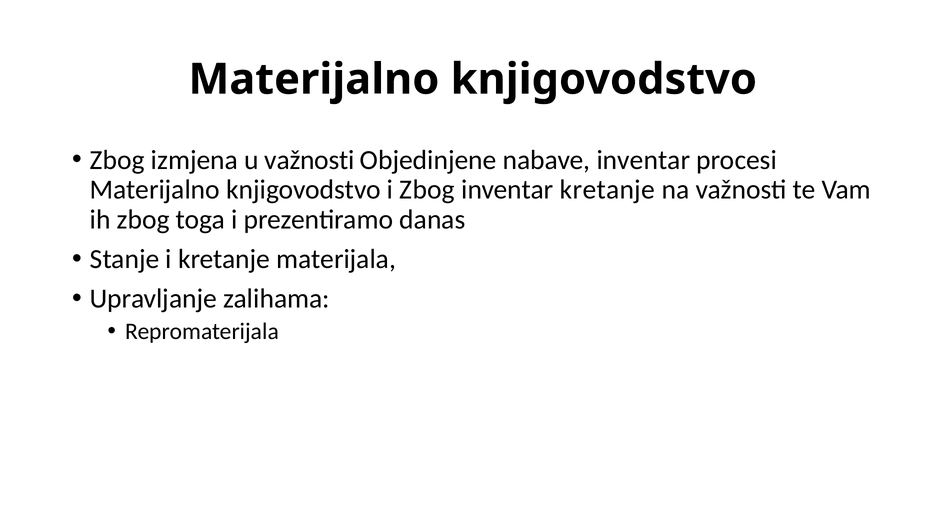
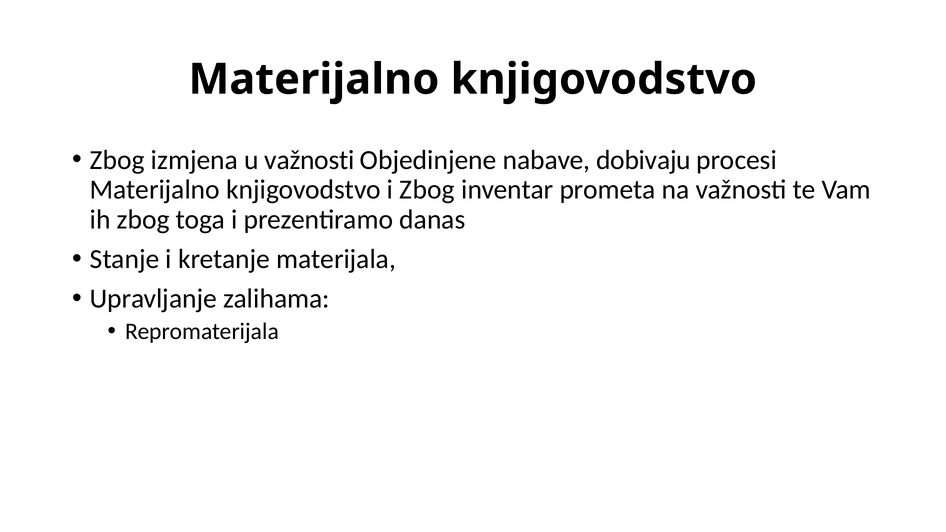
nabave inventar: inventar -> dobivaju
inventar kretanje: kretanje -> prometa
